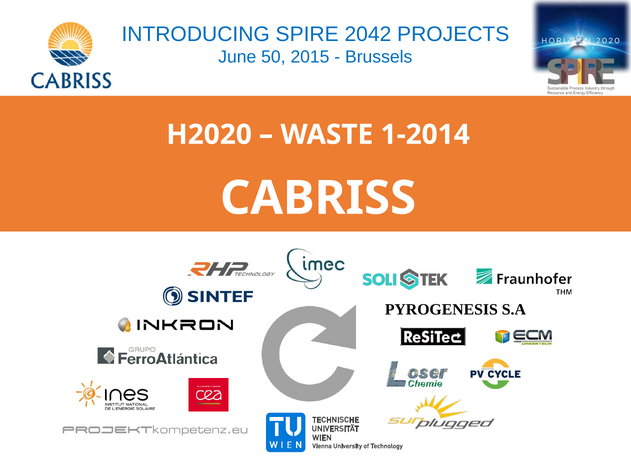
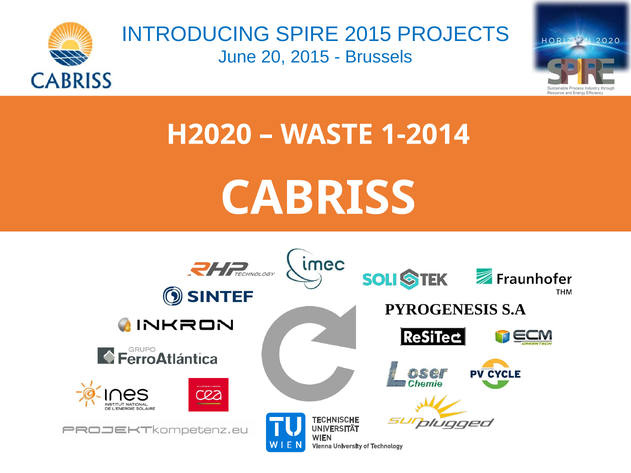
SPIRE 2042: 2042 -> 2015
50: 50 -> 20
